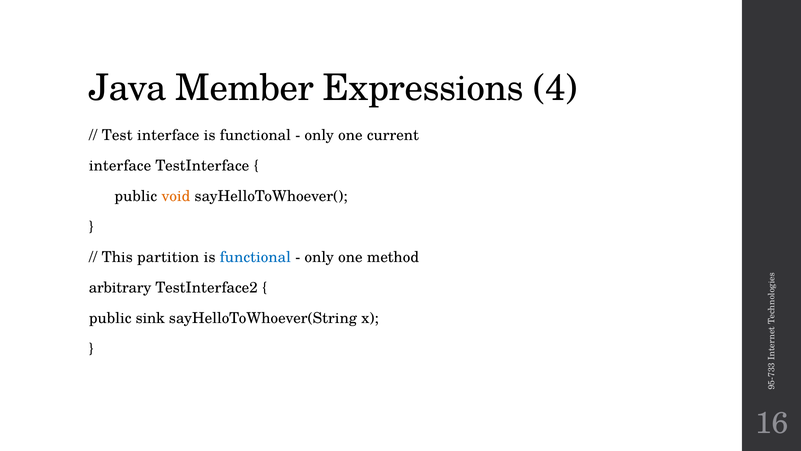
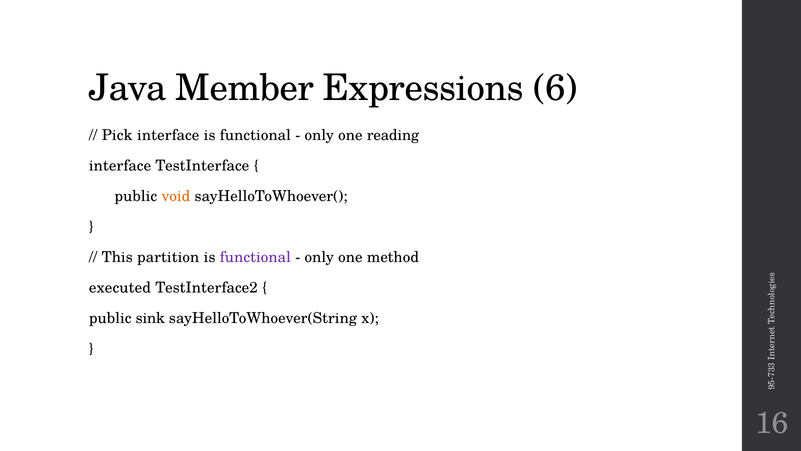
4: 4 -> 6
Test: Test -> Pick
current: current -> reading
functional at (255, 257) colour: blue -> purple
arbitrary: arbitrary -> executed
